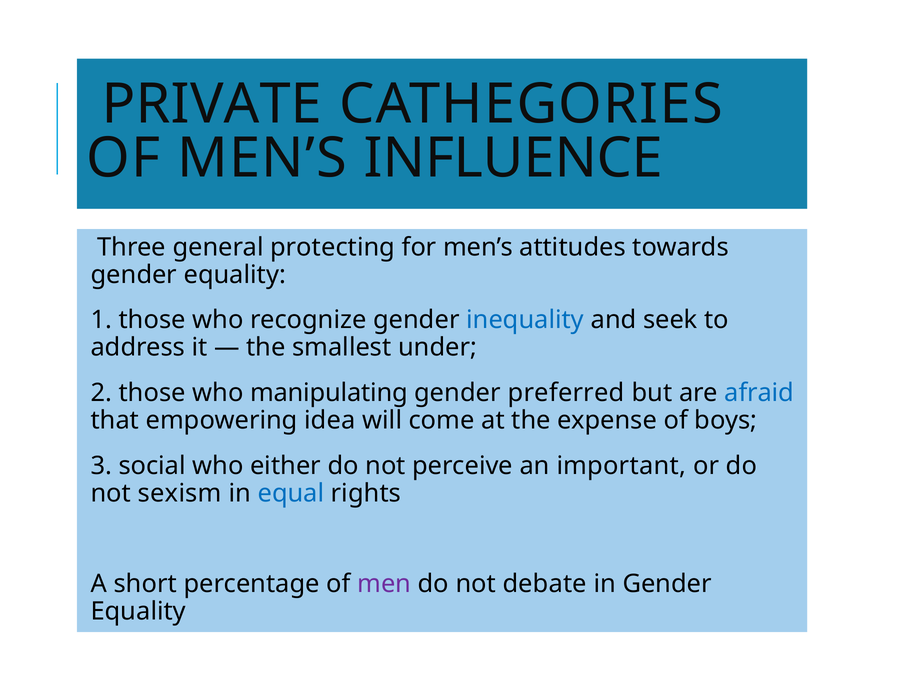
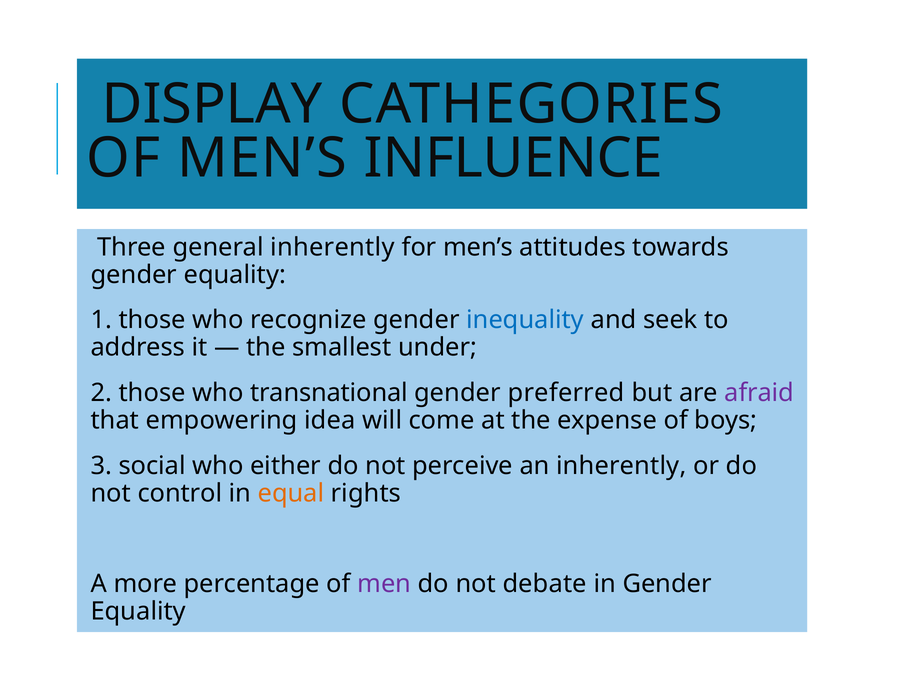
PRIVATE: PRIVATE -> DISPLAY
general protecting: protecting -> inherently
manipulating: manipulating -> transnational
afraid colour: blue -> purple
an important: important -> inherently
sexism: sexism -> control
equal colour: blue -> orange
short: short -> more
